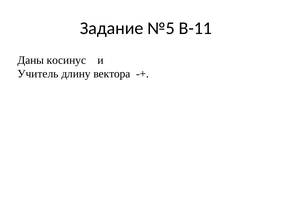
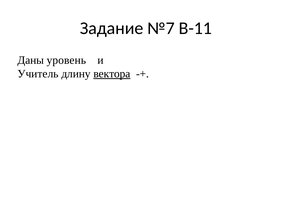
№5: №5 -> №7
косинус: косинус -> уровень
вектора underline: none -> present
